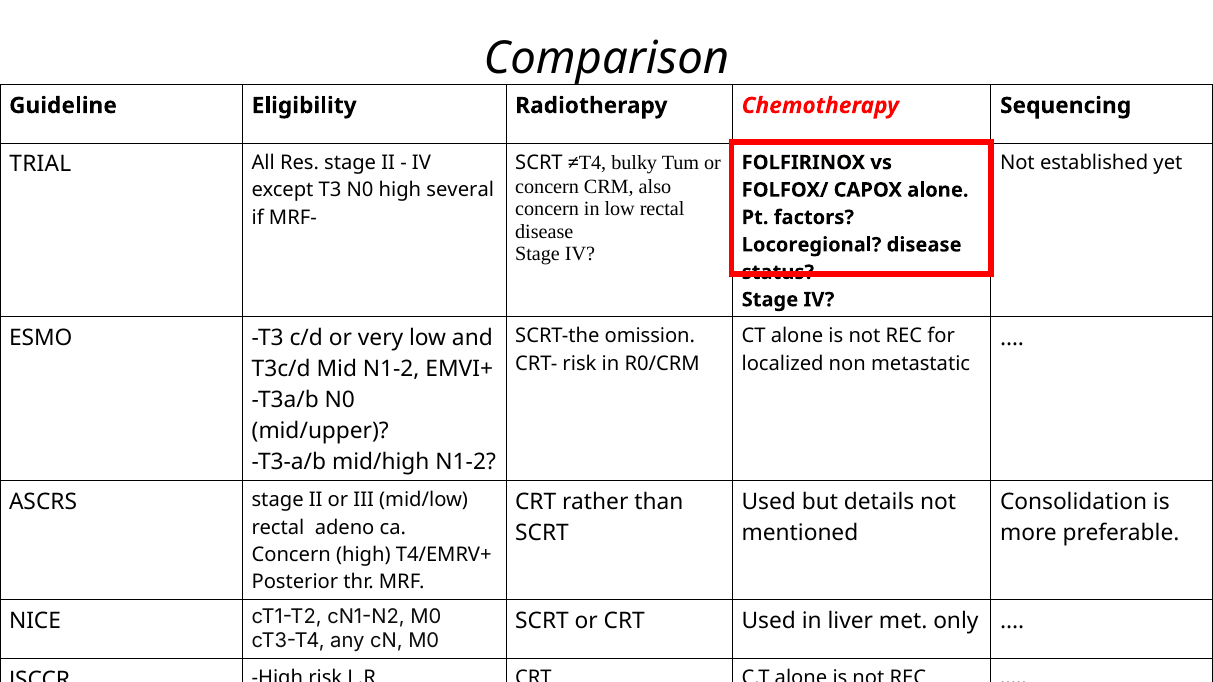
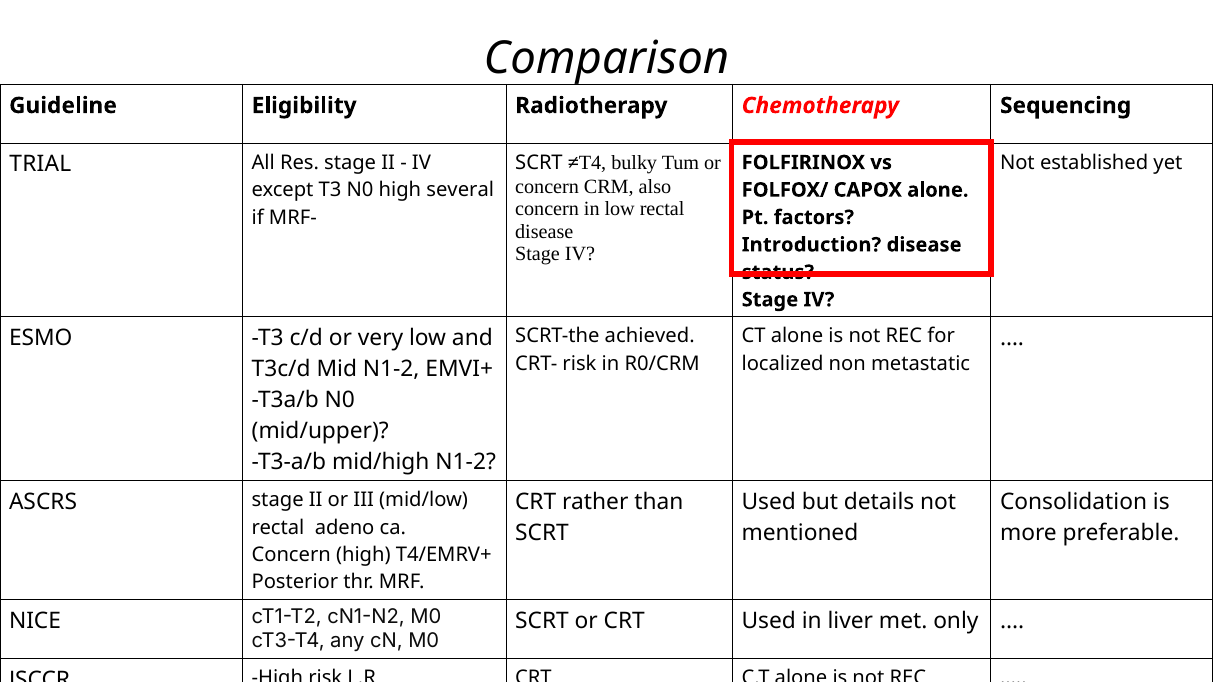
Locoregional: Locoregional -> Introduction
omission: omission -> achieved
